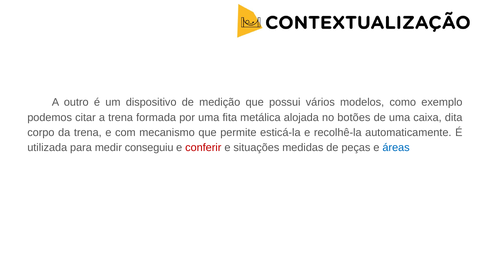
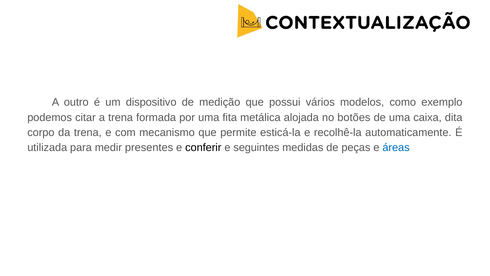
conseguiu: conseguiu -> presentes
conferir colour: red -> black
situações: situações -> seguintes
